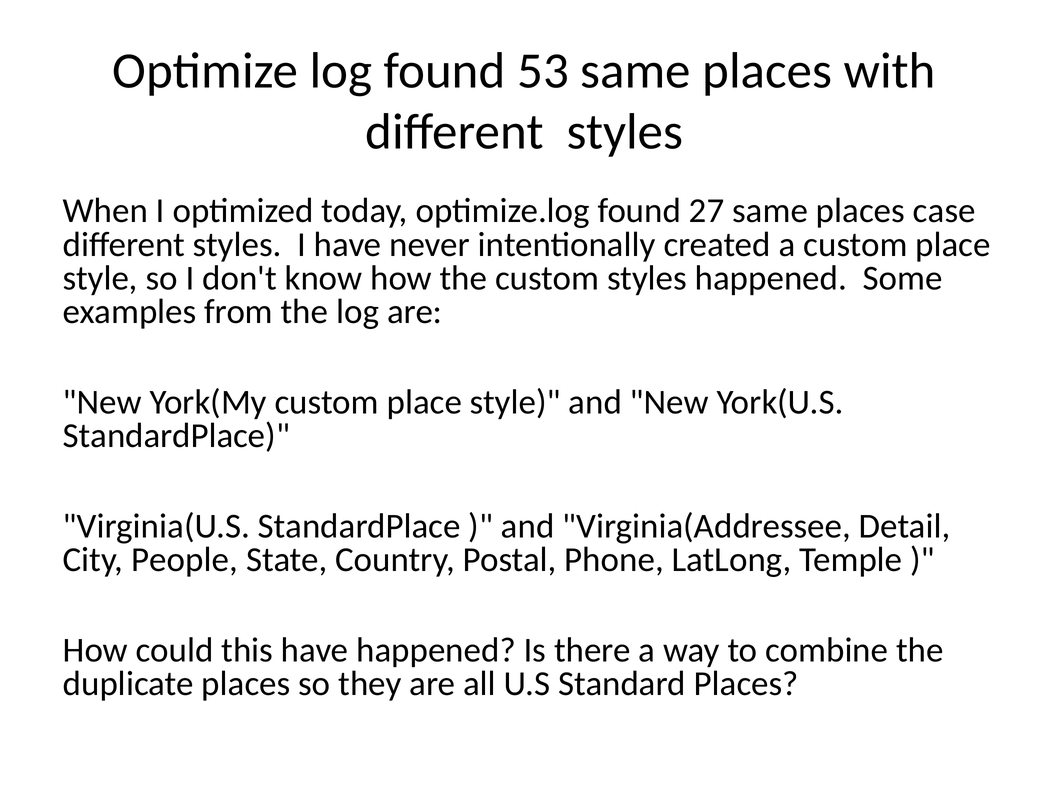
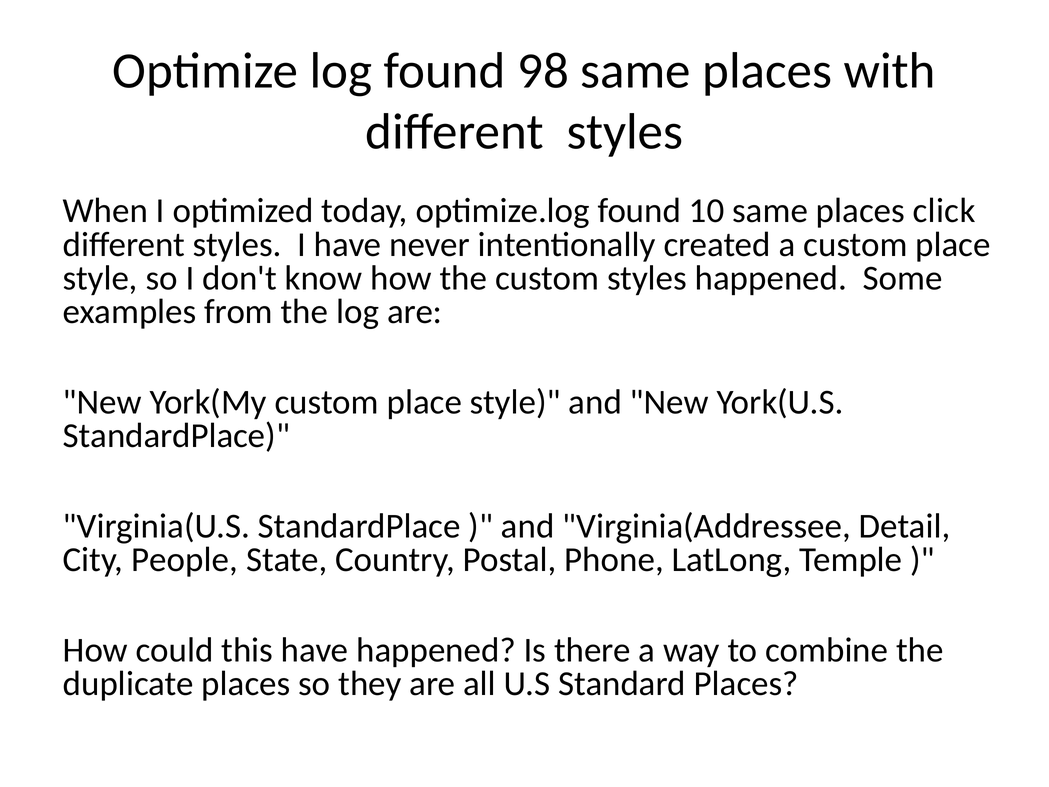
53: 53 -> 98
27: 27 -> 10
case: case -> click
